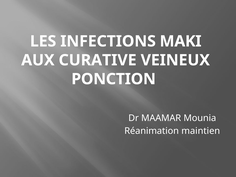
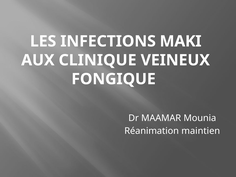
CURATIVE: CURATIVE -> CLINIQUE
PONCTION: PONCTION -> FONGIQUE
